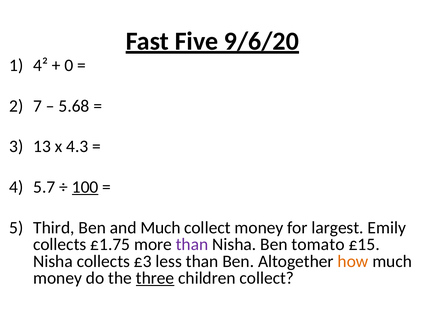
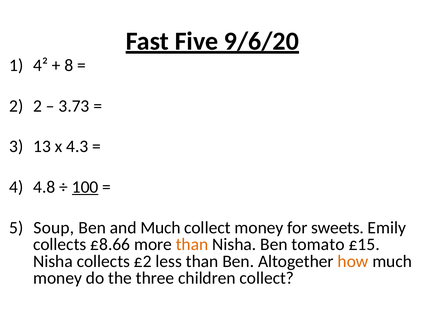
0: 0 -> 8
7 at (38, 106): 7 -> 2
5.68: 5.68 -> 3.73
5.7: 5.7 -> 4.8
Third: Third -> Soup
largest: largest -> sweets
£1.75: £1.75 -> £8.66
than at (192, 244) colour: purple -> orange
£3: £3 -> £2
three underline: present -> none
